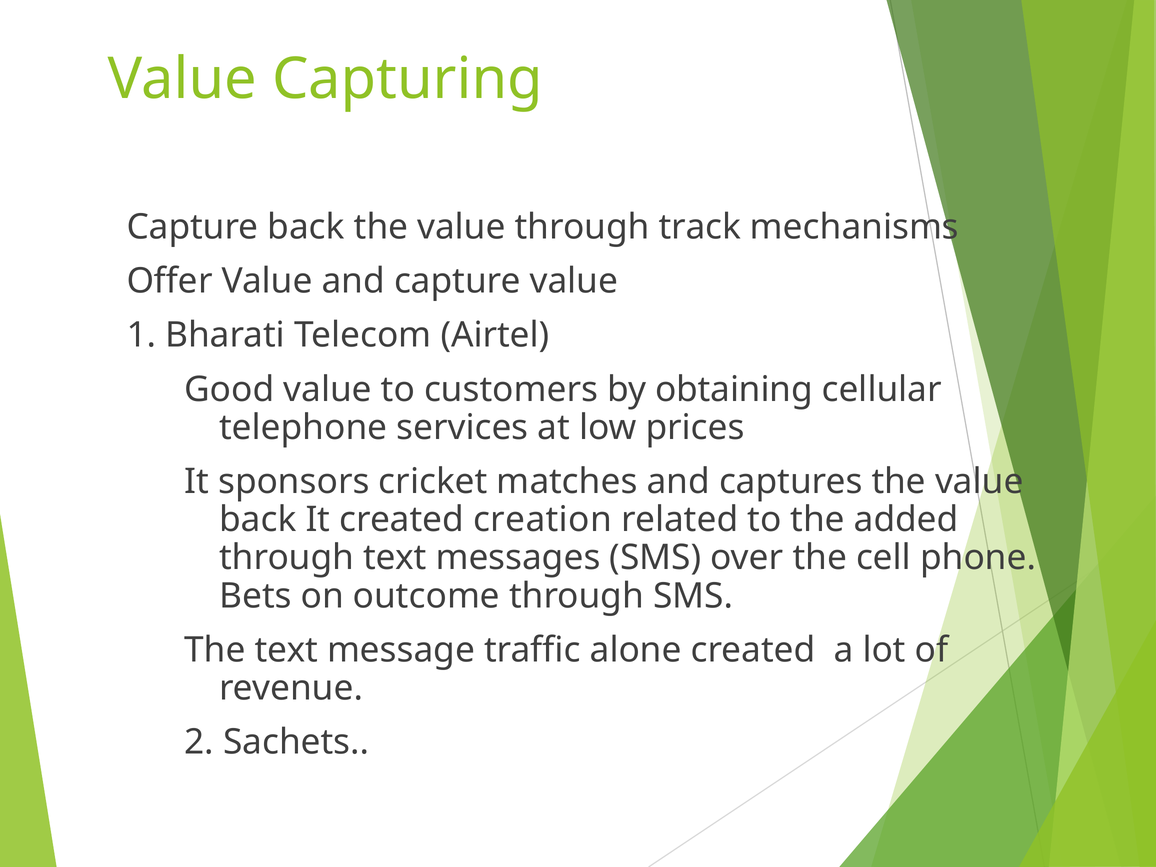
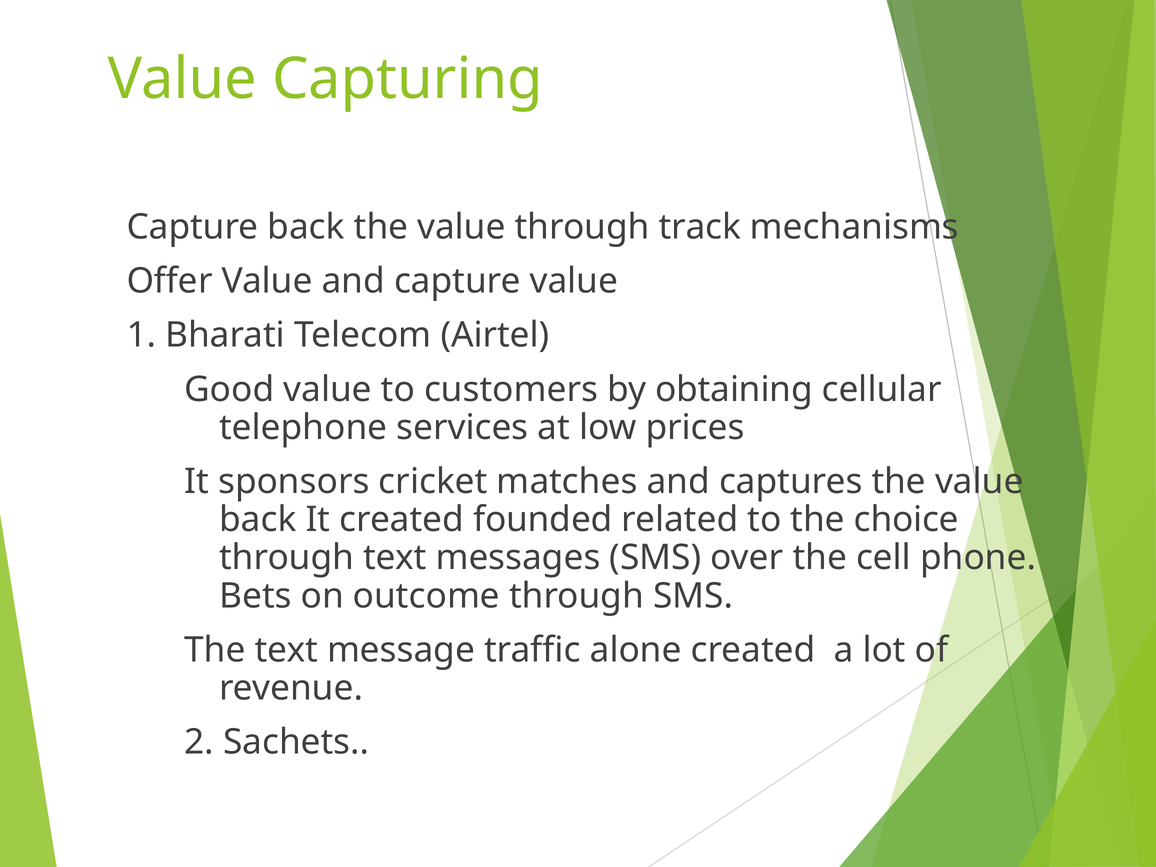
creation: creation -> founded
added: added -> choice
